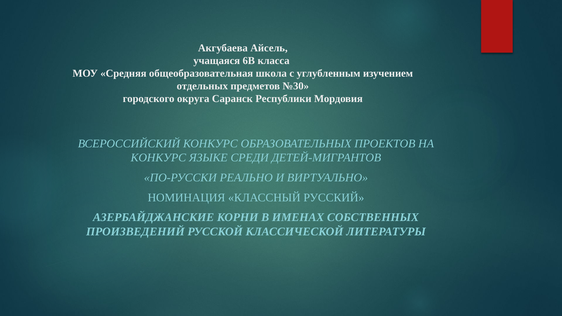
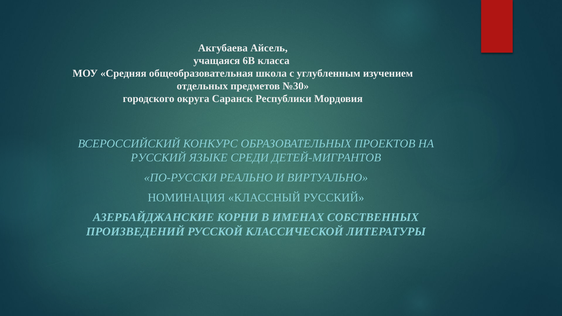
КОНКУРС at (158, 158): КОНКУРС -> РУССКИЙ
